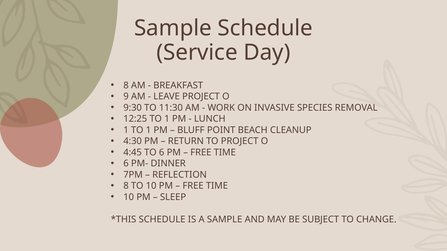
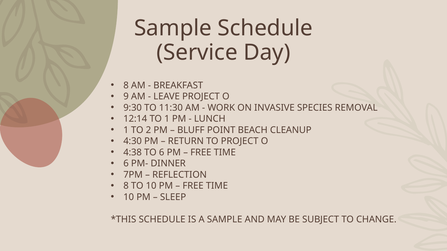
12:25: 12:25 -> 12:14
1 TO 1: 1 -> 2
4:45: 4:45 -> 4:38
